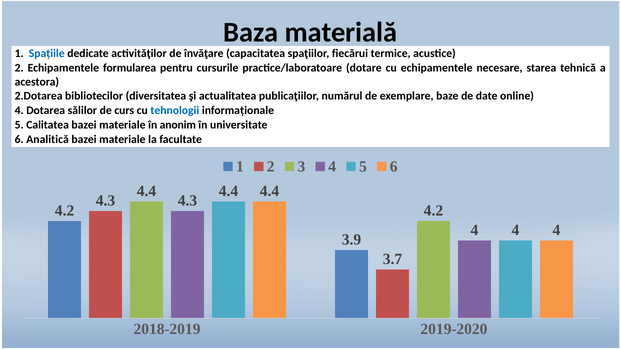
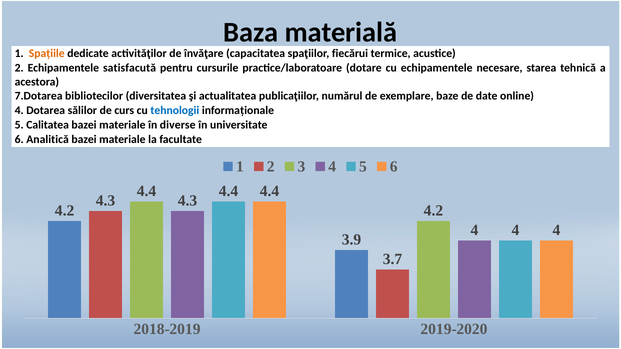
Spaţiile colour: blue -> orange
formularea: formularea -> satisfacută
2.Dotarea: 2.Dotarea -> 7.Dotarea
anonim: anonim -> diverse
